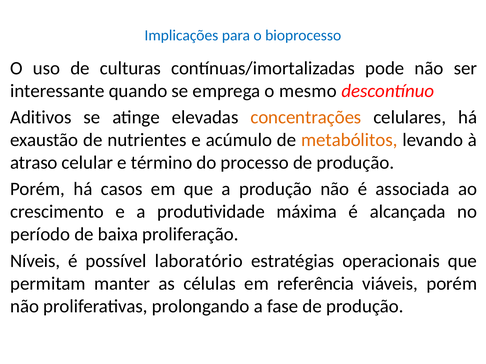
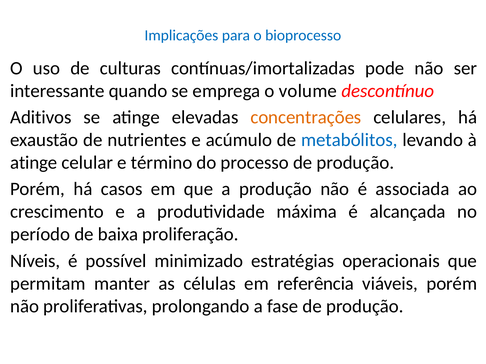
mesmo: mesmo -> volume
metabólitos colour: orange -> blue
atraso at (34, 163): atraso -> atinge
laboratório: laboratório -> minimizado
